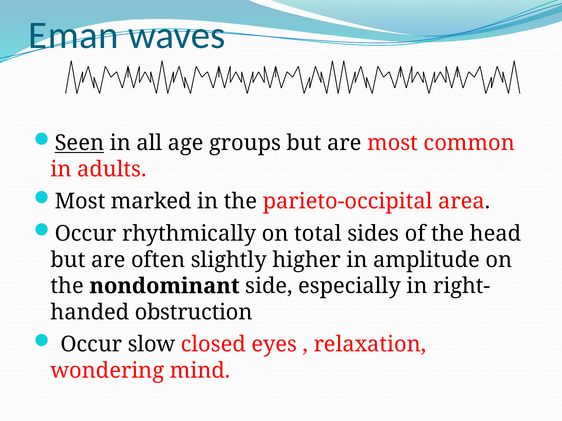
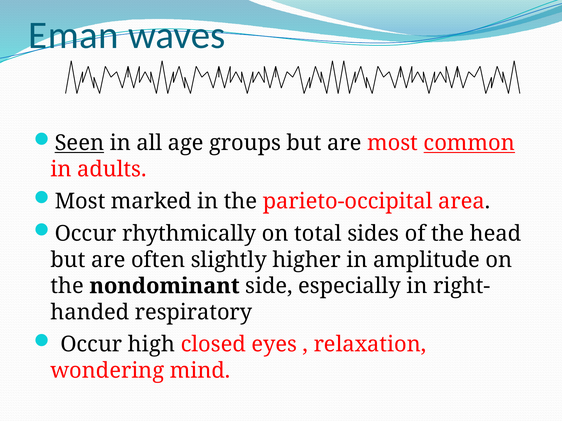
common underline: none -> present
obstruction: obstruction -> respiratory
slow: slow -> high
